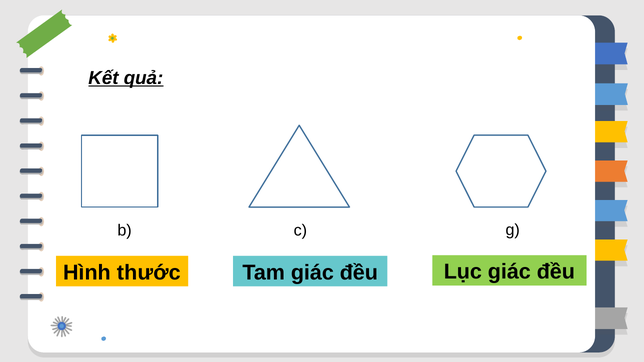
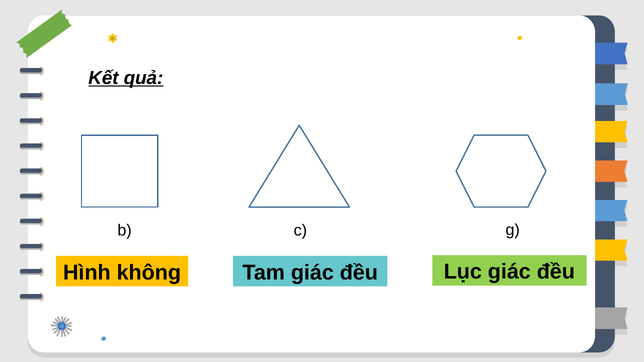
thước: thước -> không
